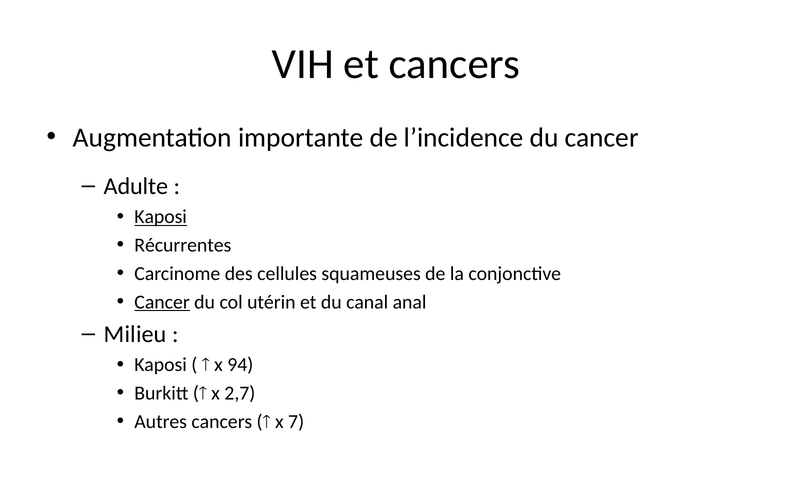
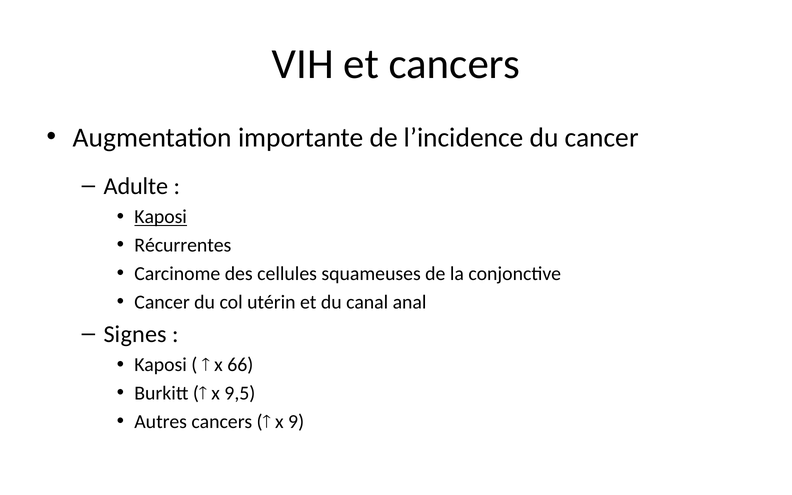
Cancer at (162, 302) underline: present -> none
Milieu: Milieu -> Signes
94: 94 -> 66
2,7: 2,7 -> 9,5
7: 7 -> 9
